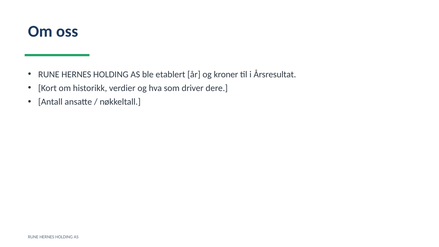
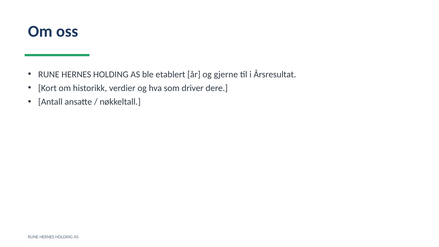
kroner: kroner -> gjerne
